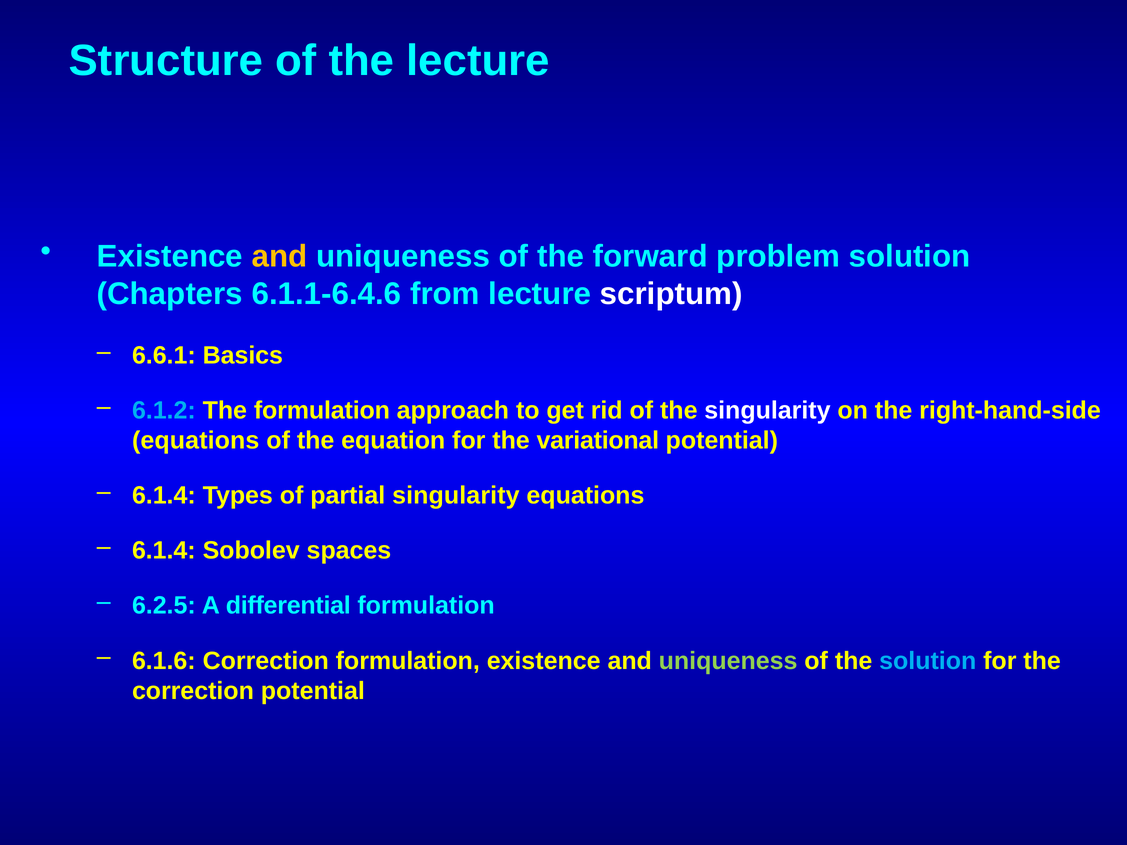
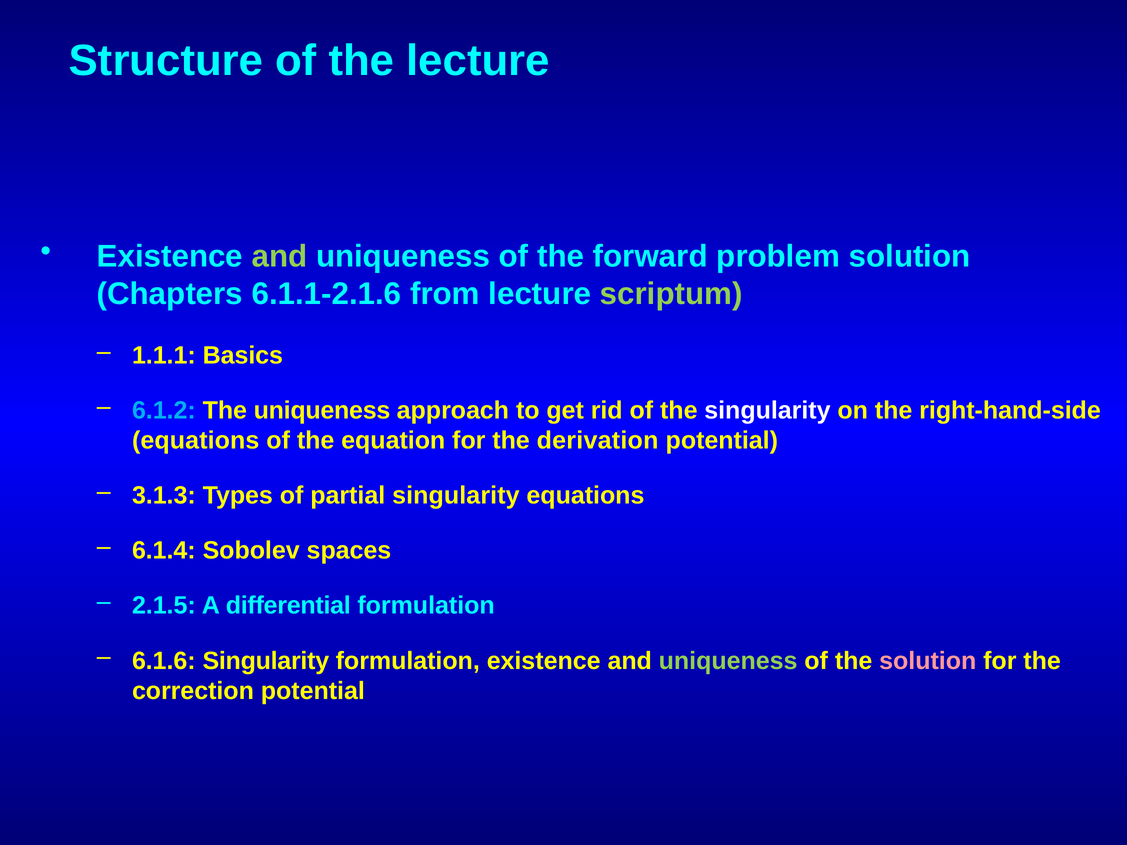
and at (280, 257) colour: yellow -> light green
6.1.1-6.4.6: 6.1.1-6.4.6 -> 6.1.1-2.1.6
scriptum colour: white -> light green
6.6.1: 6.6.1 -> 1.1.1
The formulation: formulation -> uniqueness
variational: variational -> derivation
6.1.4 at (164, 496): 6.1.4 -> 3.1.3
6.2.5: 6.2.5 -> 2.1.5
6.1.6 Correction: Correction -> Singularity
solution at (928, 661) colour: light blue -> pink
